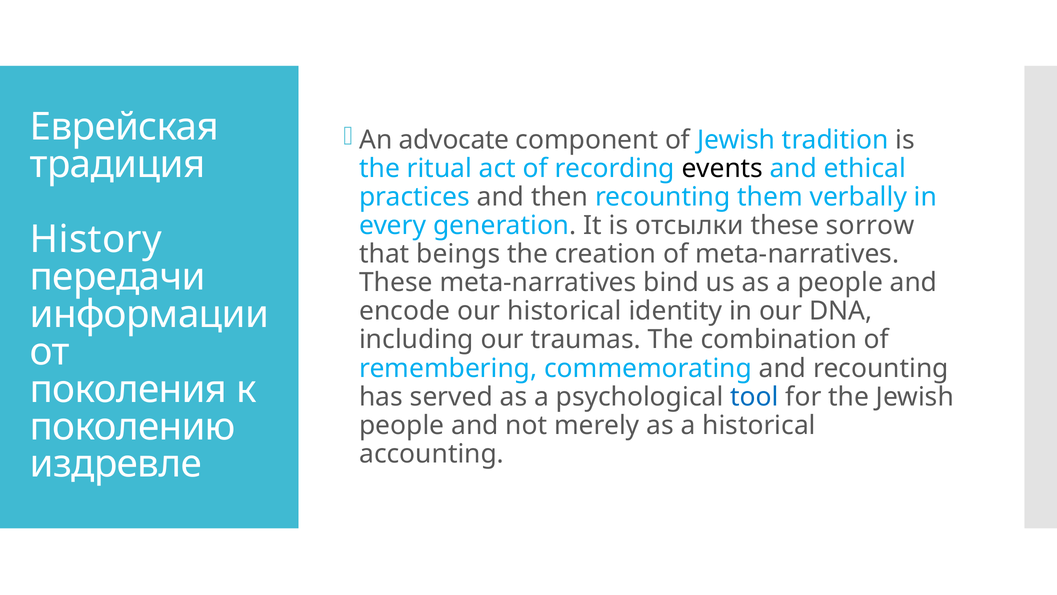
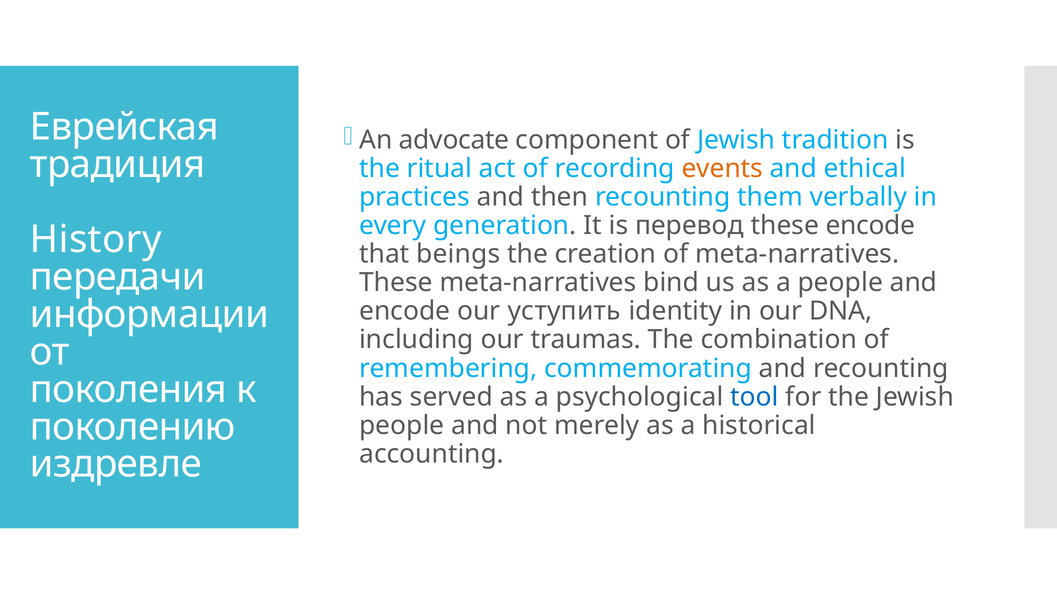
events colour: black -> orange
отсылки: отсылки -> перевод
these sorrow: sorrow -> encode
our historical: historical -> уступить
